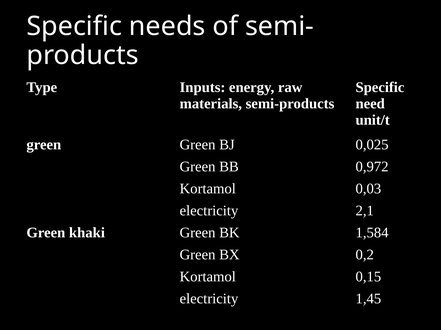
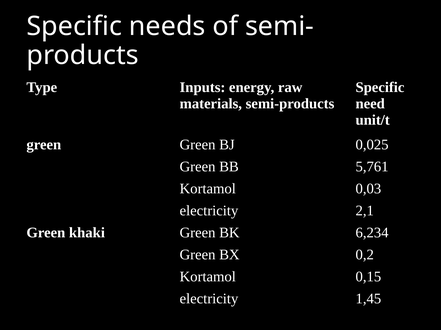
0,972: 0,972 -> 5,761
1,584: 1,584 -> 6,234
